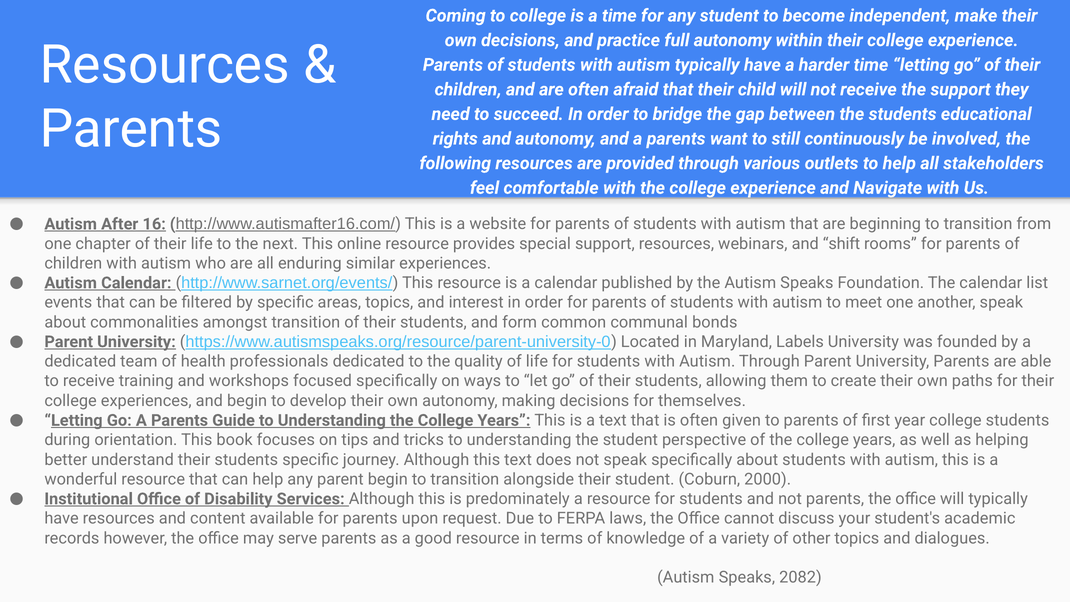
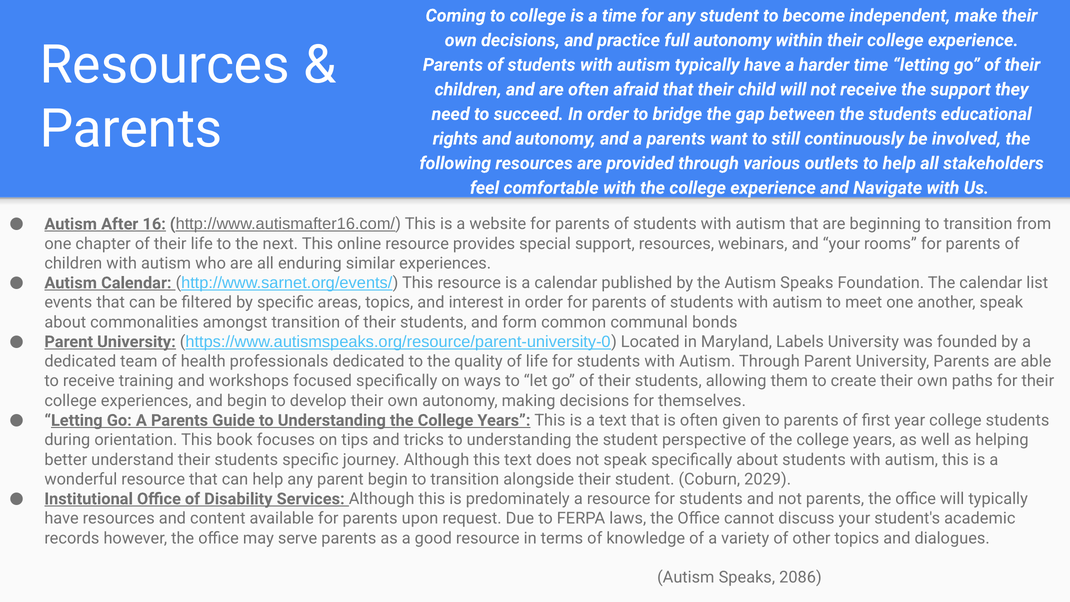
and shift: shift -> your
2000: 2000 -> 2029
2082: 2082 -> 2086
